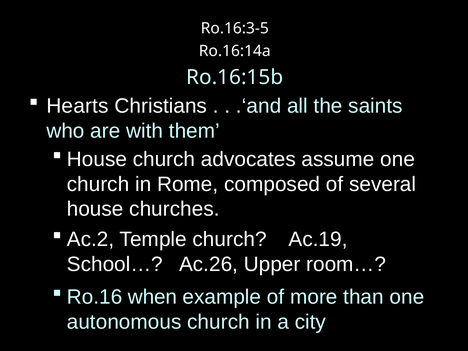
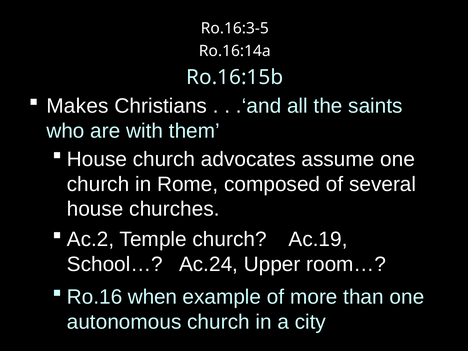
Hearts: Hearts -> Makes
Ac.26: Ac.26 -> Ac.24
